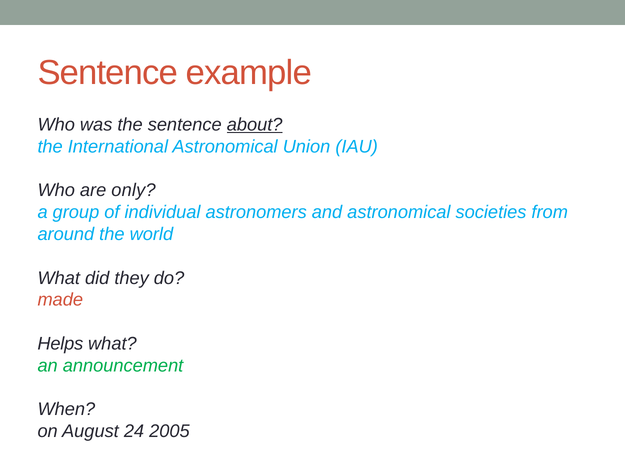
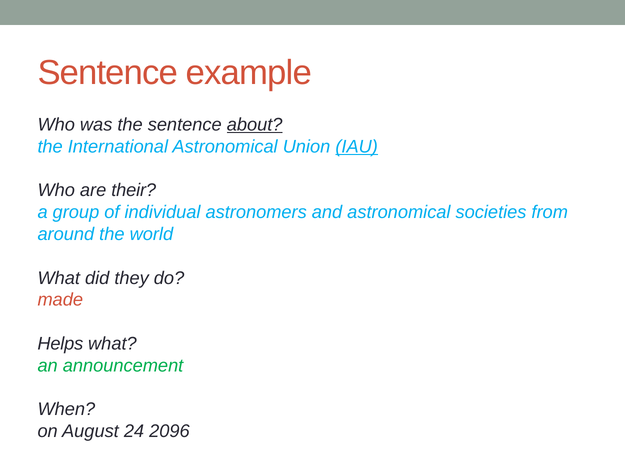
IAU underline: none -> present
only: only -> their
2005: 2005 -> 2096
